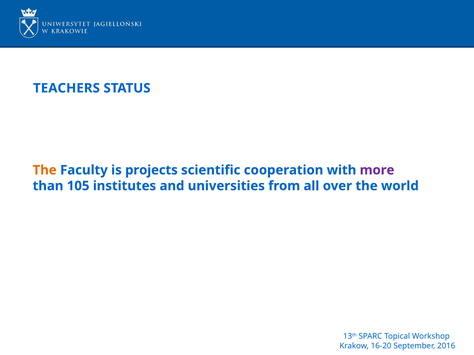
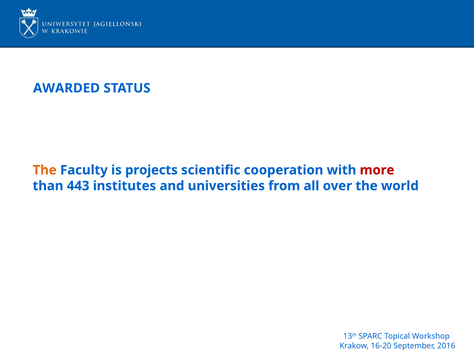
TEACHERS: TEACHERS -> AWARDED
more colour: purple -> red
105: 105 -> 443
